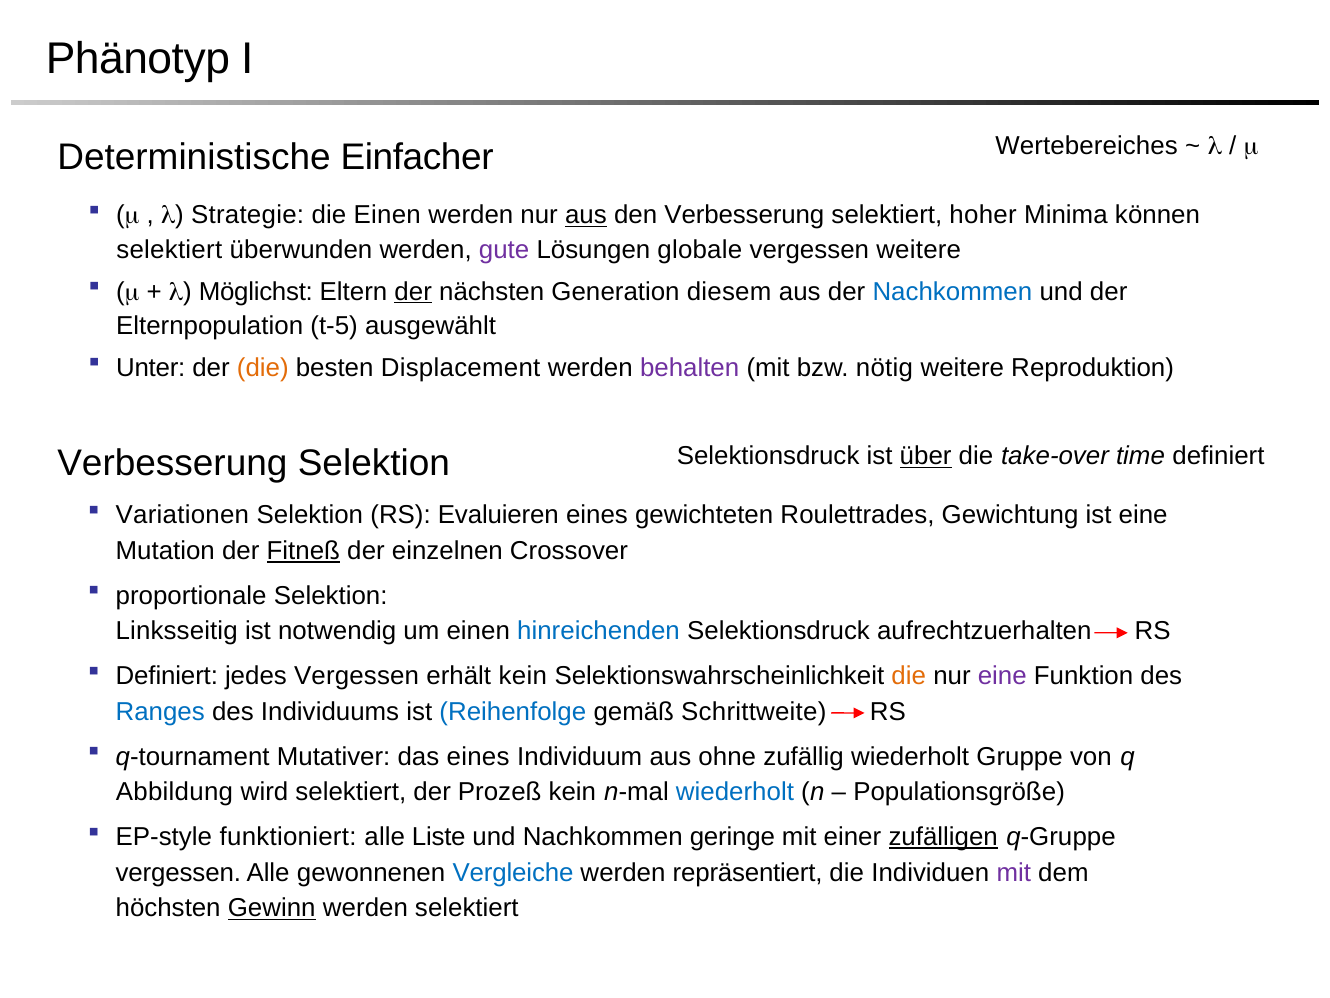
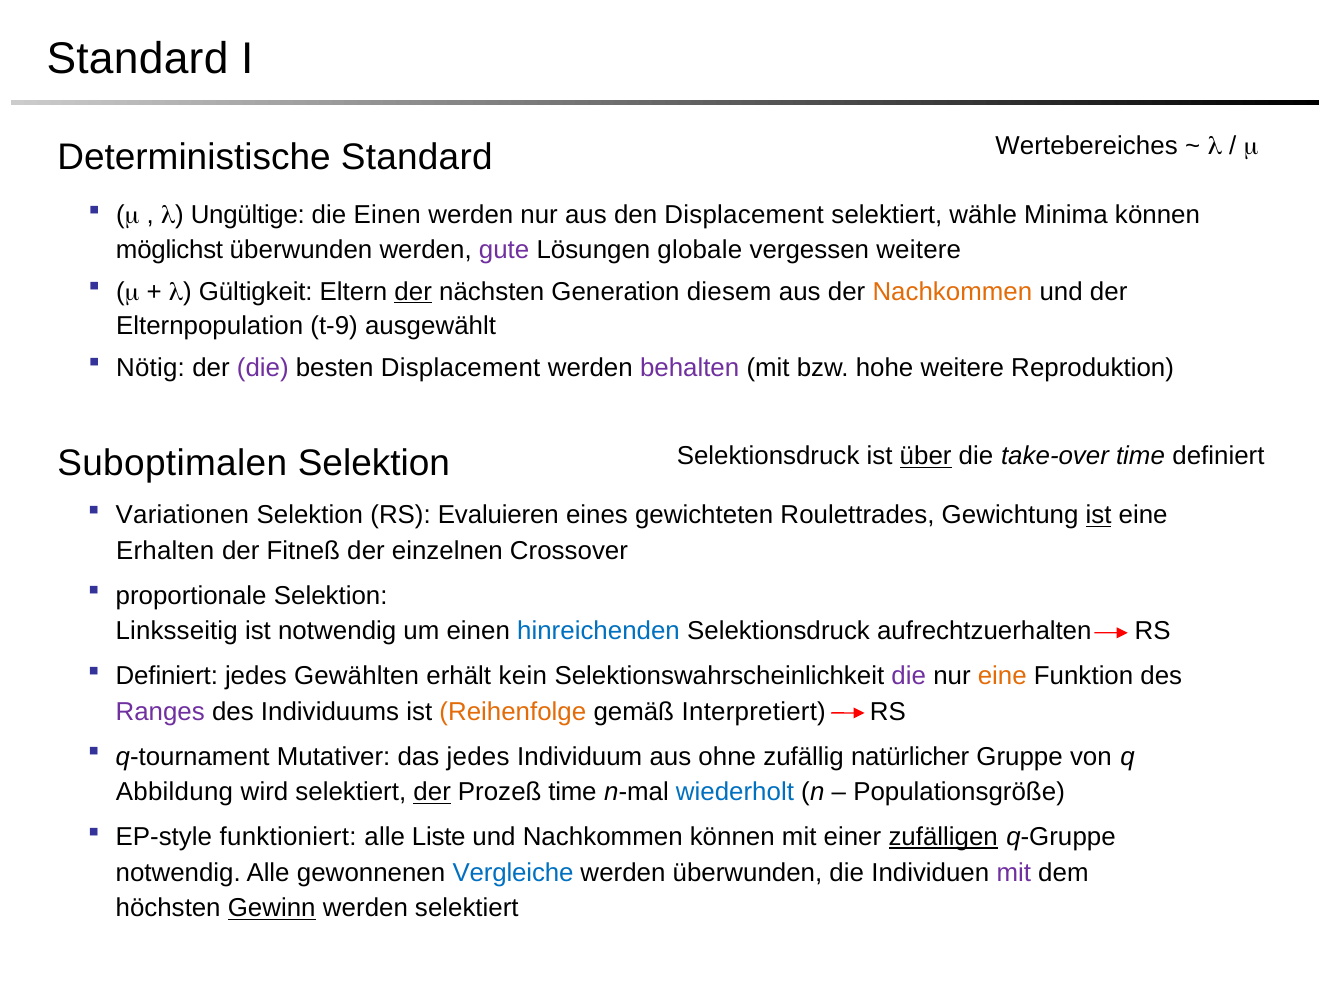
Phänotyp at (138, 59): Phänotyp -> Standard
Deterministische Einfacher: Einfacher -> Standard
Strategie: Strategie -> Ungültige
aus at (586, 215) underline: present -> none
den Verbesserung: Verbesserung -> Displacement
hoher: hoher -> wähle
selektiert at (169, 249): selektiert -> möglichst
Möglichst: Möglichst -> Gültigkeit
Nachkommen at (952, 291) colour: blue -> orange
t-5: t-5 -> t-9
Unter: Unter -> Nötig
die at (263, 367) colour: orange -> purple
nötig: nötig -> hohe
Verbesserung at (172, 463): Verbesserung -> Suboptimalen
ist at (1099, 515) underline: none -> present
Mutation: Mutation -> Erhalten
Fitneß underline: present -> none
jedes Vergessen: Vergessen -> Gewählten
die at (909, 676) colour: orange -> purple
eine at (1002, 676) colour: purple -> orange
Ranges colour: blue -> purple
Reihenfolge colour: blue -> orange
Schrittweite: Schrittweite -> Interpretiert
das eines: eines -> jedes
zufällig wiederholt: wiederholt -> natürlicher
der at (432, 792) underline: none -> present
Prozeß kein: kein -> time
Nachkommen geringe: geringe -> können
vergessen at (178, 872): vergessen -> notwendig
werden repräsentiert: repräsentiert -> überwunden
